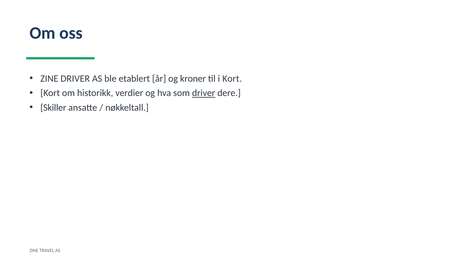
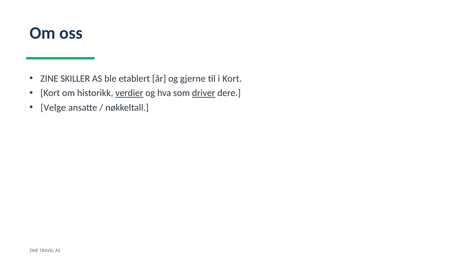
ZINE DRIVER: DRIVER -> SKILLER
kroner: kroner -> gjerne
verdier underline: none -> present
Skiller: Skiller -> Velge
